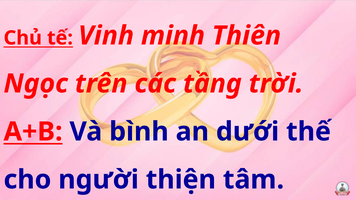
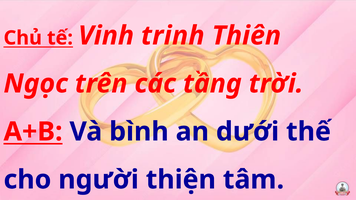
minh: minh -> trinh
